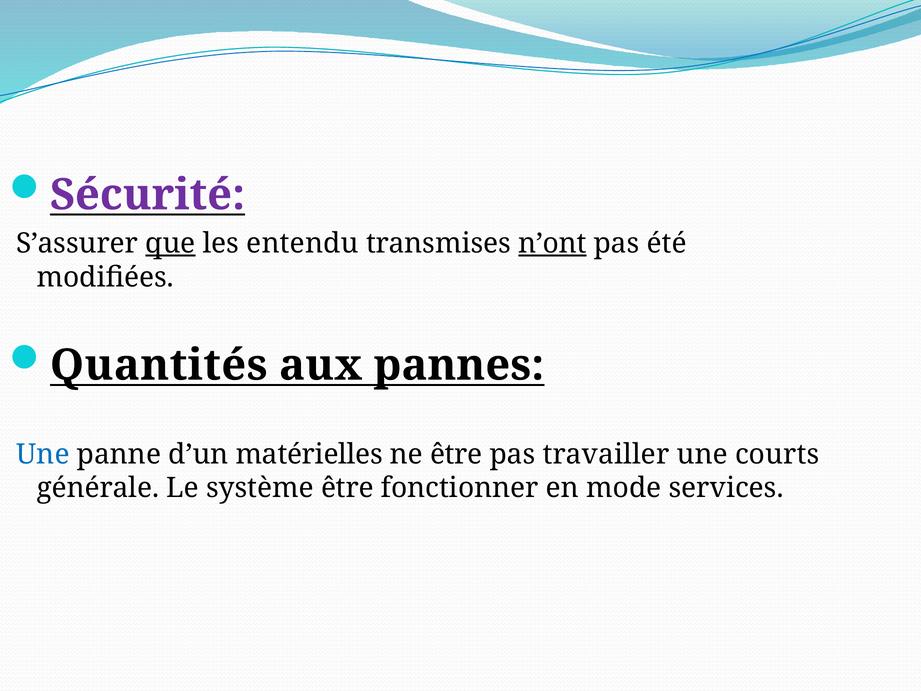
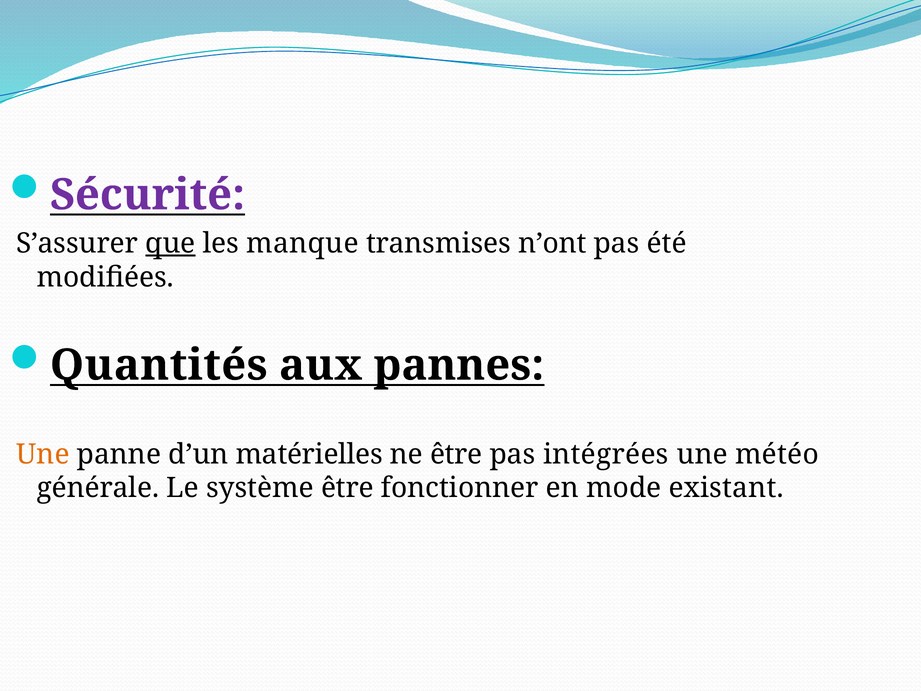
entendu: entendu -> manque
n’ont underline: present -> none
Une at (43, 454) colour: blue -> orange
travailler: travailler -> intégrées
courts: courts -> météo
services: services -> existant
